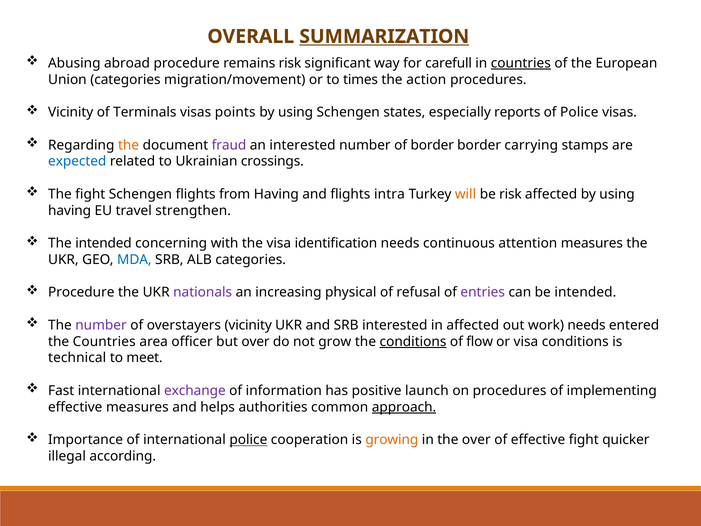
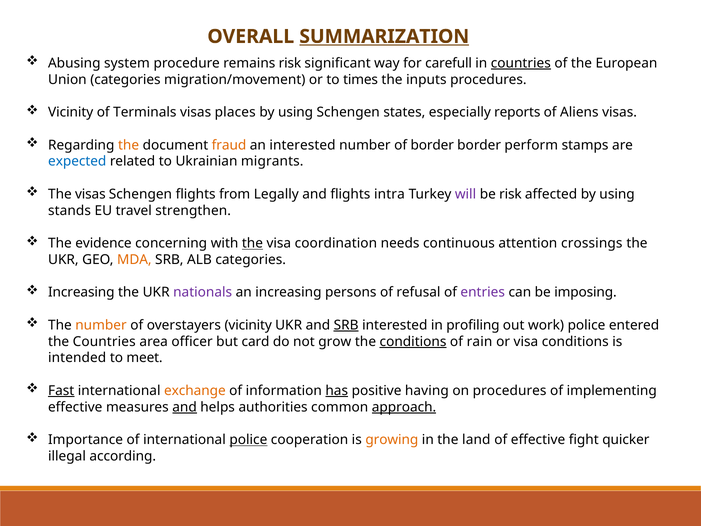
abroad: abroad -> system
action: action -> inputs
points: points -> places
of Police: Police -> Aliens
fraud colour: purple -> orange
carrying: carrying -> perform
crossings: crossings -> migrants
The fight: fight -> visas
from Having: Having -> Legally
will colour: orange -> purple
having at (70, 210): having -> stands
The intended: intended -> evidence
the at (252, 243) underline: none -> present
identification: identification -> coordination
attention measures: measures -> crossings
MDA colour: blue -> orange
Procedure at (81, 292): Procedure -> Increasing
physical: physical -> persons
be intended: intended -> imposing
number at (101, 325) colour: purple -> orange
SRB at (346, 325) underline: none -> present
in affected: affected -> profiling
work needs: needs -> police
but over: over -> card
flow: flow -> rain
technical: technical -> intended
Fast underline: none -> present
exchange colour: purple -> orange
has underline: none -> present
launch: launch -> having
and at (185, 407) underline: none -> present
the over: over -> land
